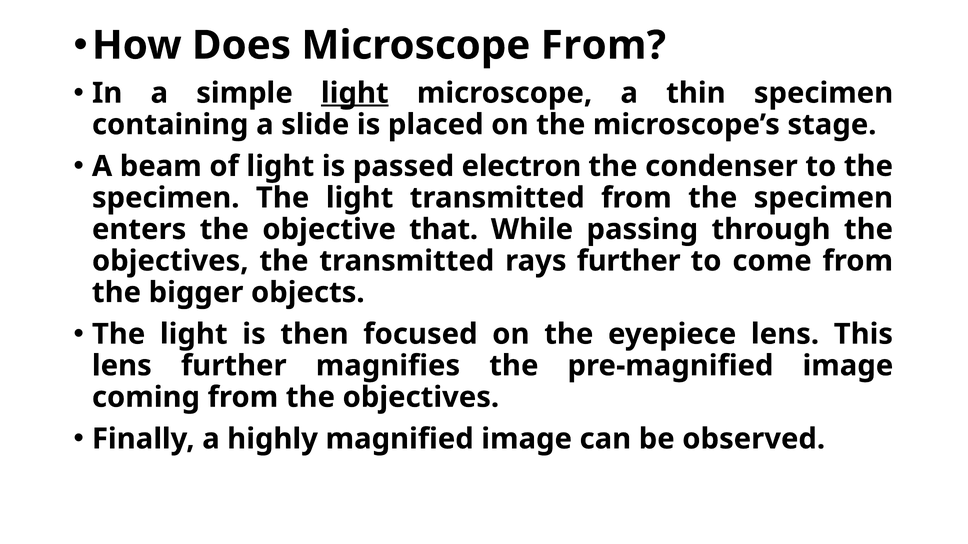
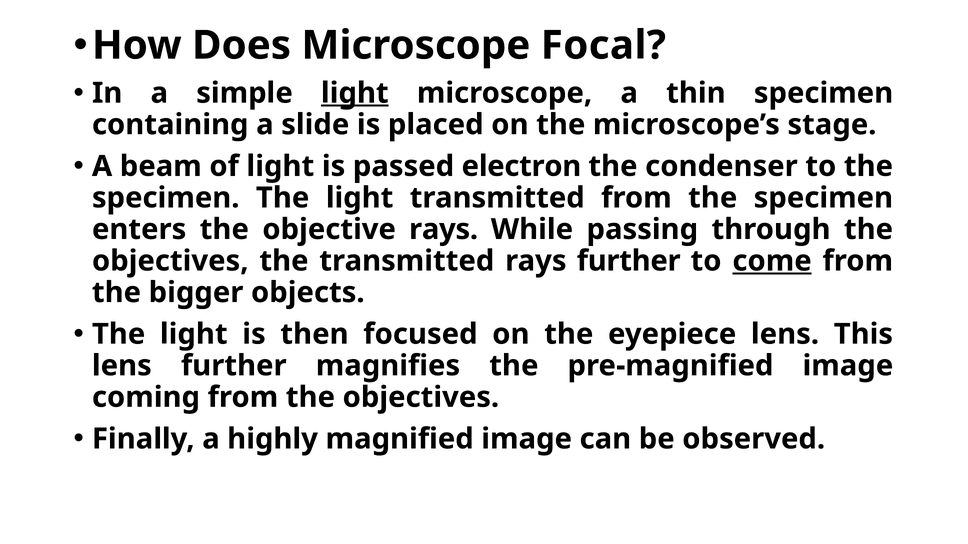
Microscope From: From -> Focal
objective that: that -> rays
come underline: none -> present
